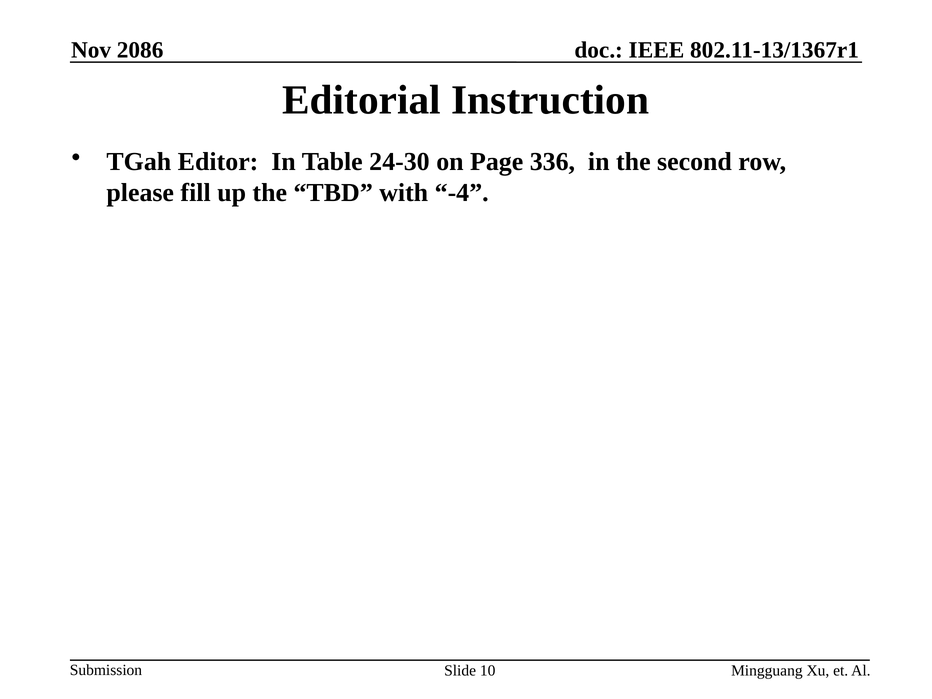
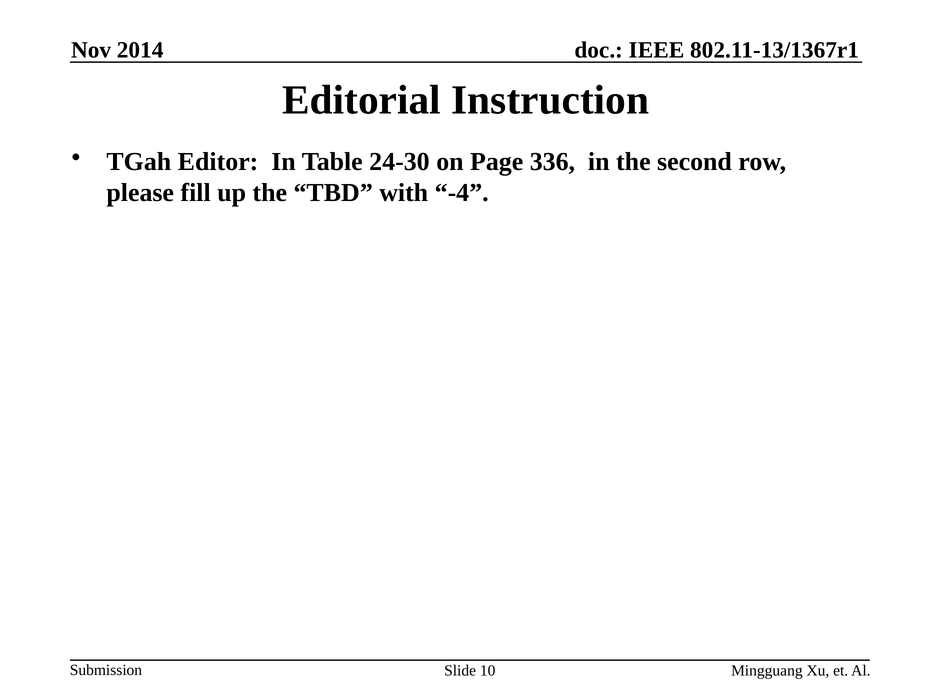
2086: 2086 -> 2014
